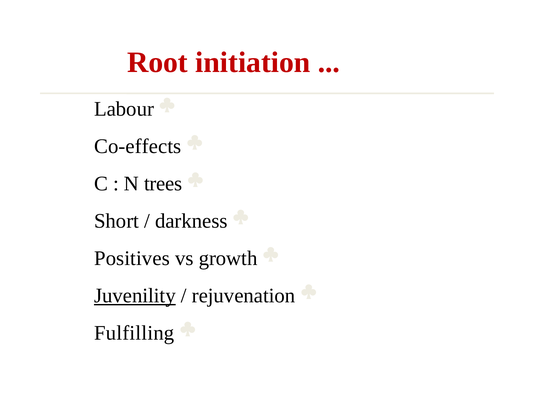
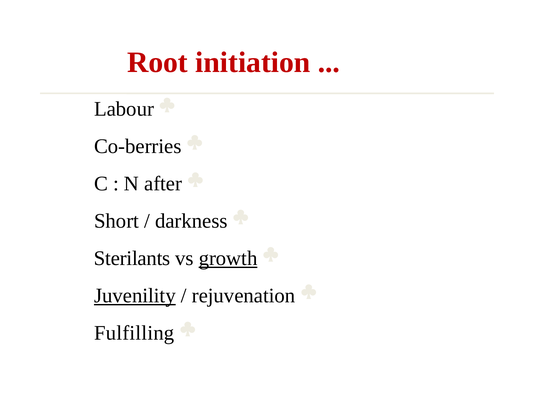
Co-effects: Co-effects -> Co-berries
trees: trees -> after
Positives: Positives -> Sterilants
growth underline: none -> present
